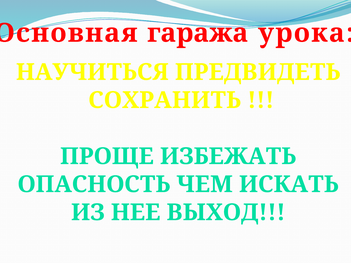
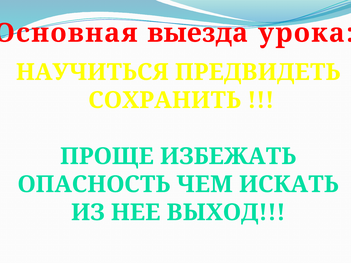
гаража: гаража -> выезда
